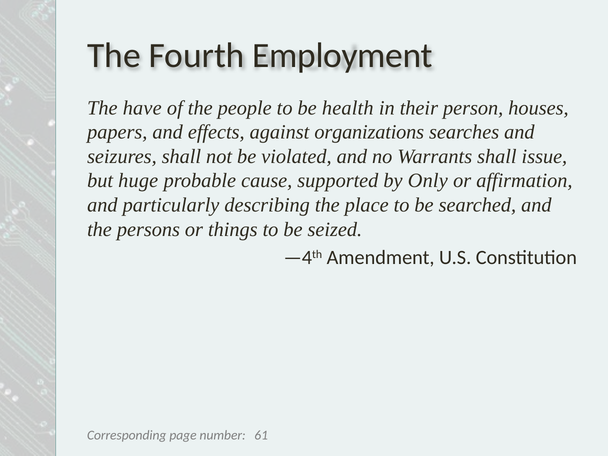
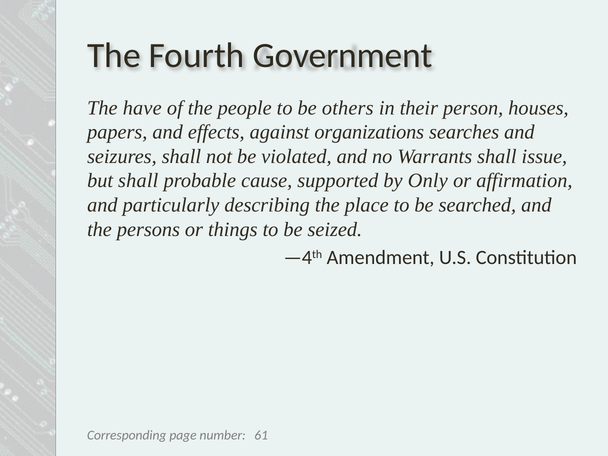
Employment: Employment -> Government
health: health -> others
but huge: huge -> shall
